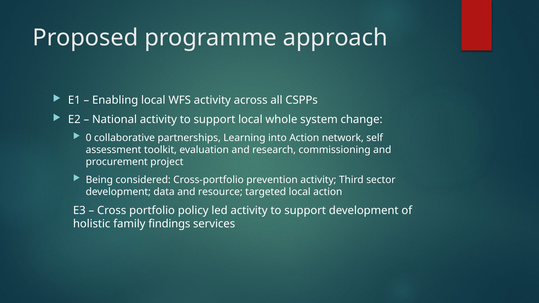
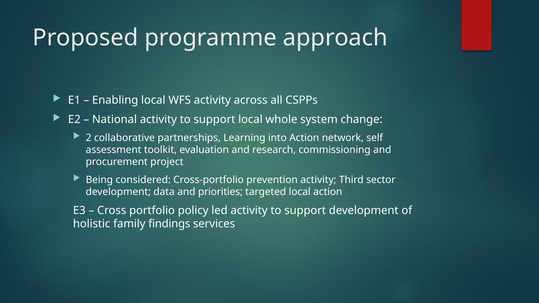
0: 0 -> 2
resource: resource -> priorities
